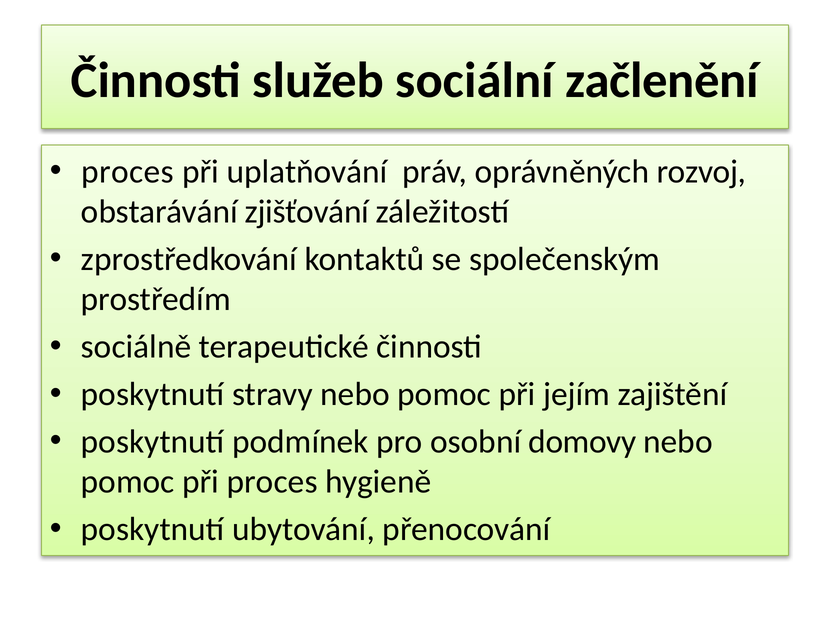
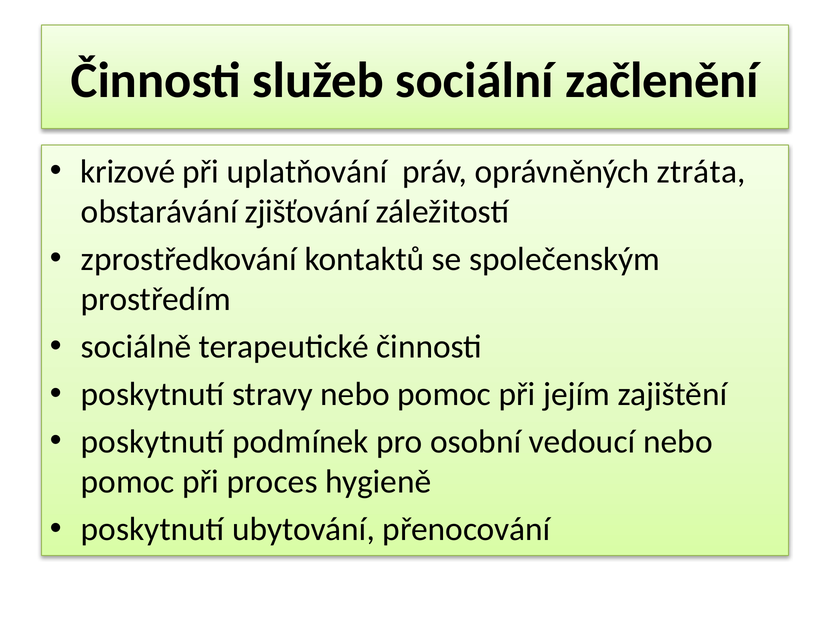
proces at (128, 172): proces -> krizové
rozvoj: rozvoj -> ztráta
domovy: domovy -> vedoucí
